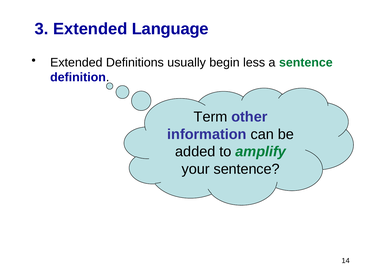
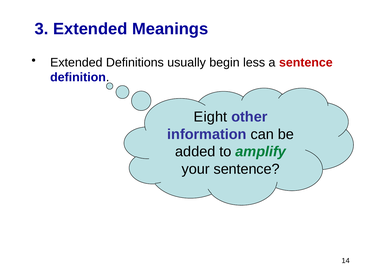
Language: Language -> Meanings
sentence at (306, 63) colour: green -> red
Term: Term -> Eight
